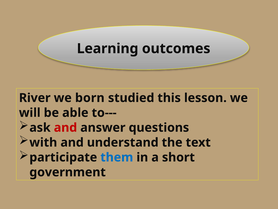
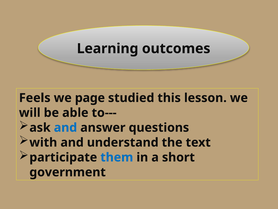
River: River -> Feels
born: born -> page
and at (65, 127) colour: red -> blue
